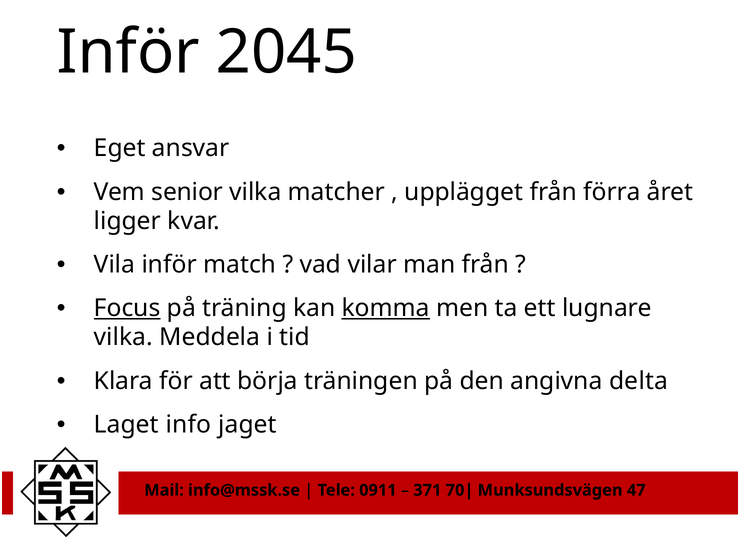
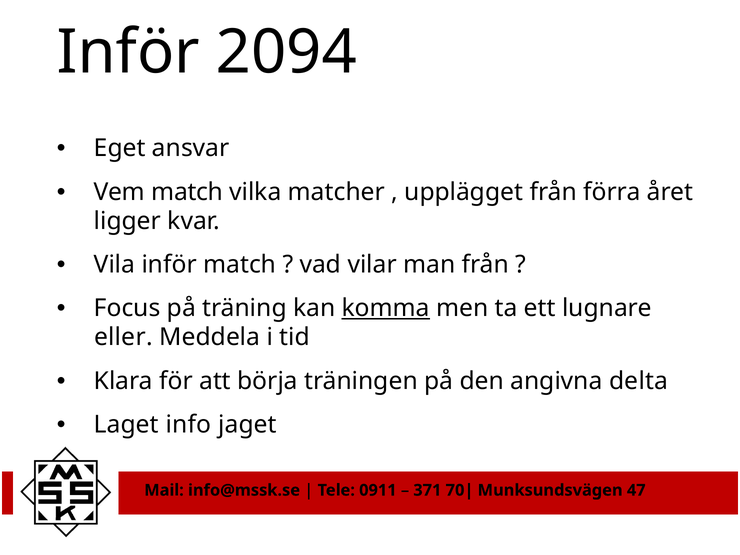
2045: 2045 -> 2094
Vem senior: senior -> match
Focus underline: present -> none
vilka at (123, 337): vilka -> eller
